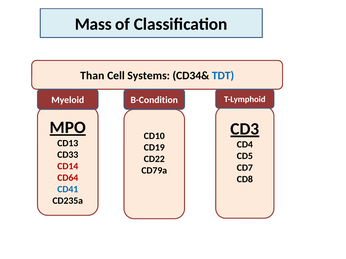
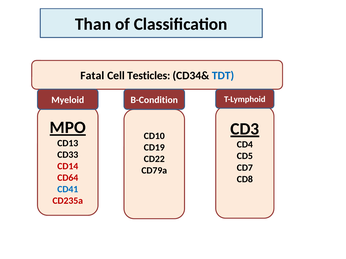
Mass: Mass -> Than
Than: Than -> Fatal
Systems: Systems -> Testicles
CD235a colour: black -> red
